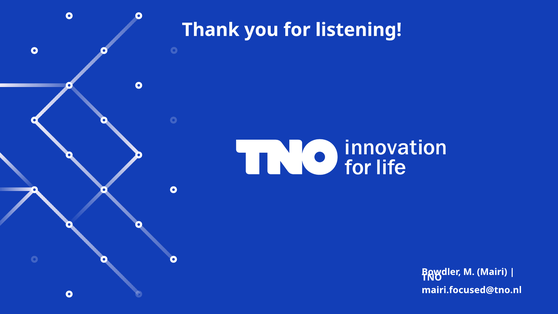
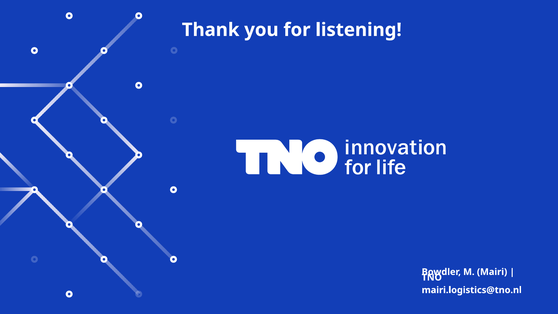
mairi.focused@tno.nl: mairi.focused@tno.nl -> mairi.logistics@tno.nl
